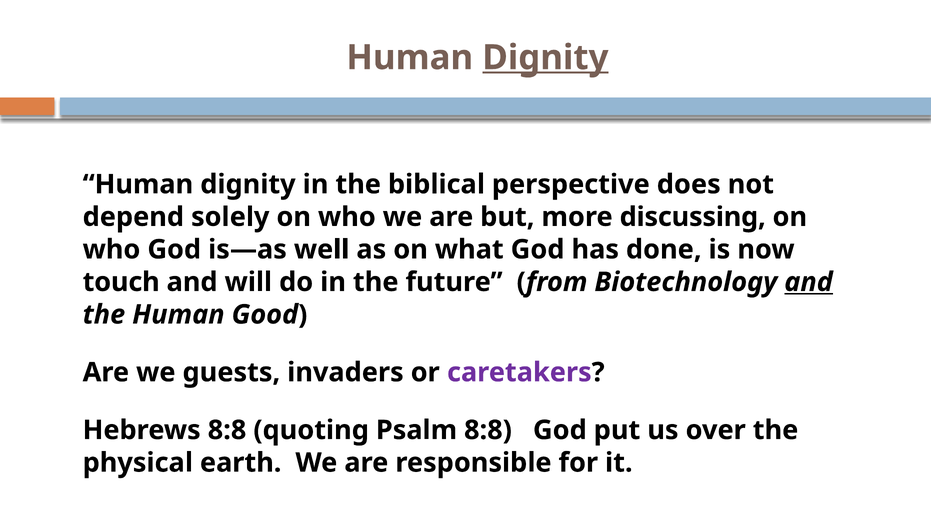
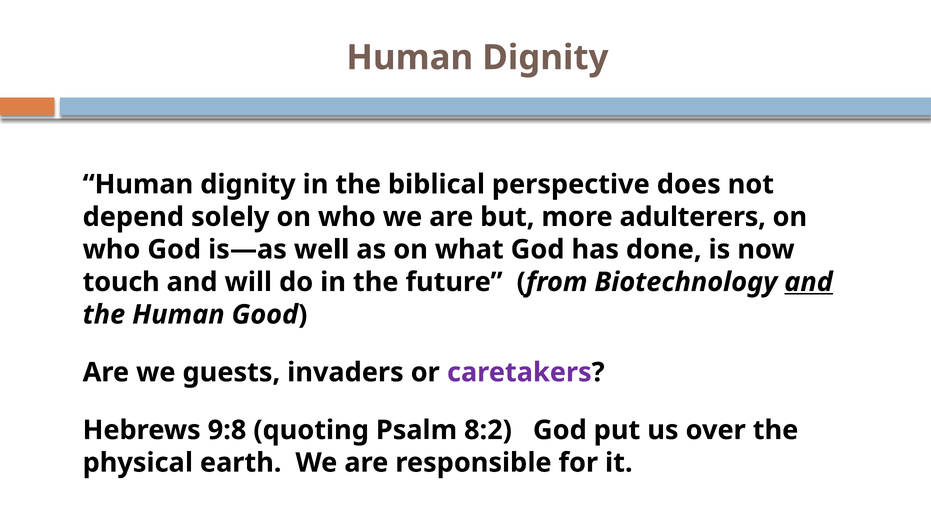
Dignity at (545, 58) underline: present -> none
discussing: discussing -> adulterers
Hebrews 8:8: 8:8 -> 9:8
Psalm 8:8: 8:8 -> 8:2
